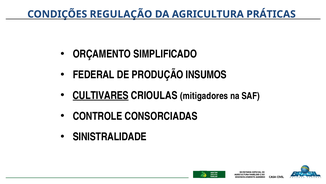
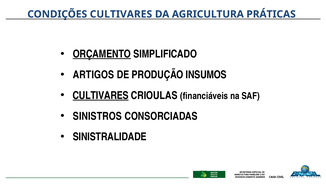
CONDIÇÕES REGULAÇÃO: REGULAÇÃO -> CULTIVARES
ORÇAMENTO underline: none -> present
FEDERAL: FEDERAL -> ARTIGOS
mitigadores: mitigadores -> financiáveis
CONTROLE: CONTROLE -> SINISTROS
